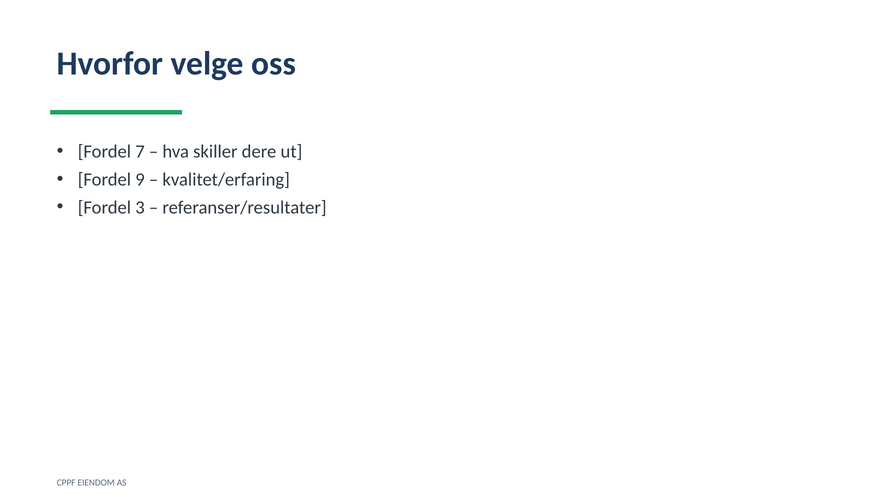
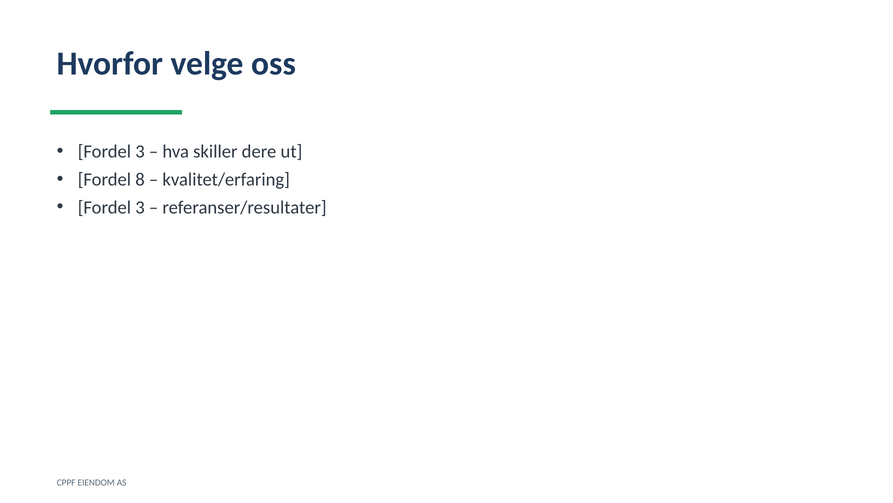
7 at (140, 151): 7 -> 3
9: 9 -> 8
